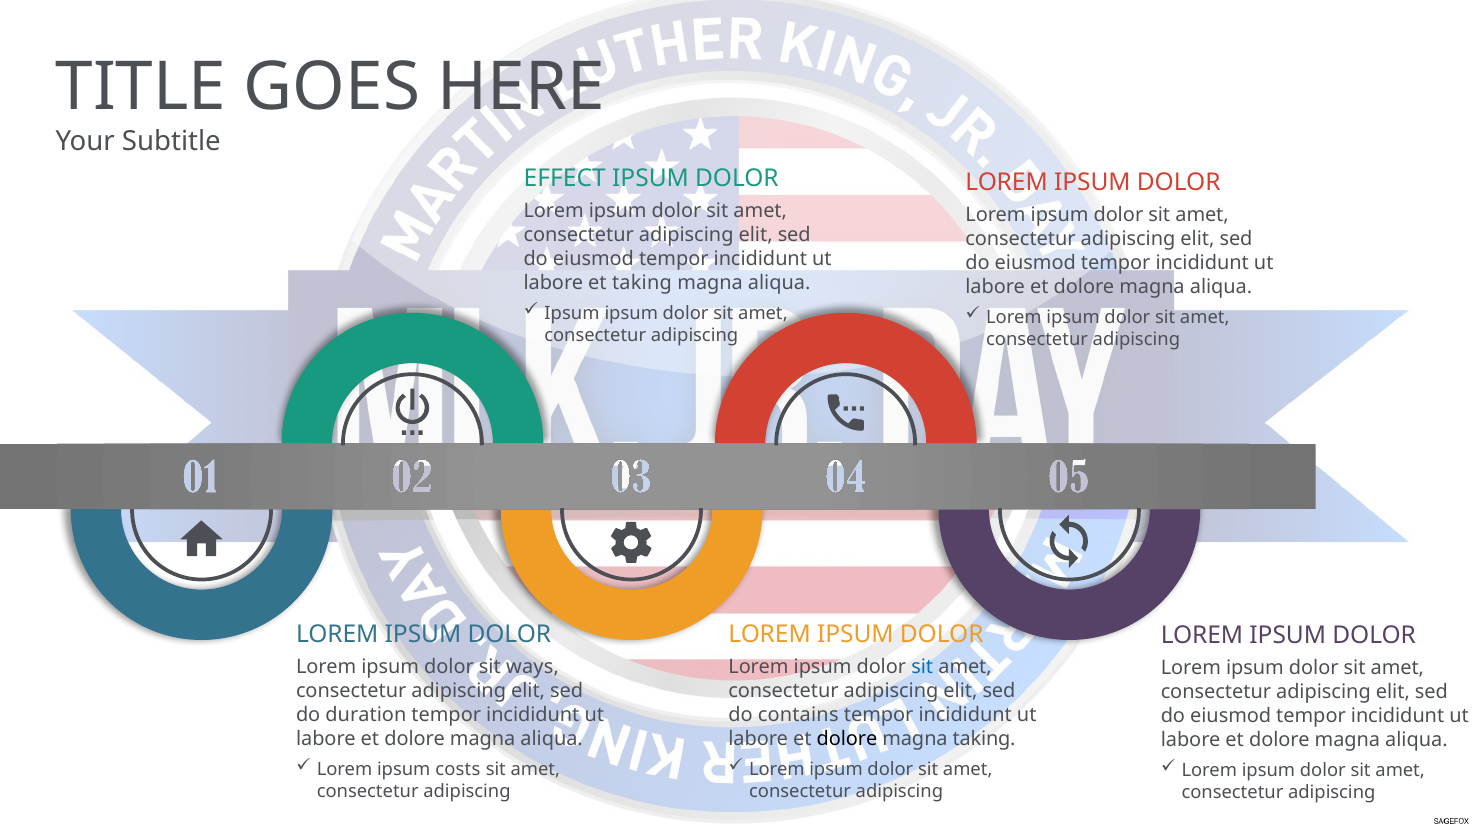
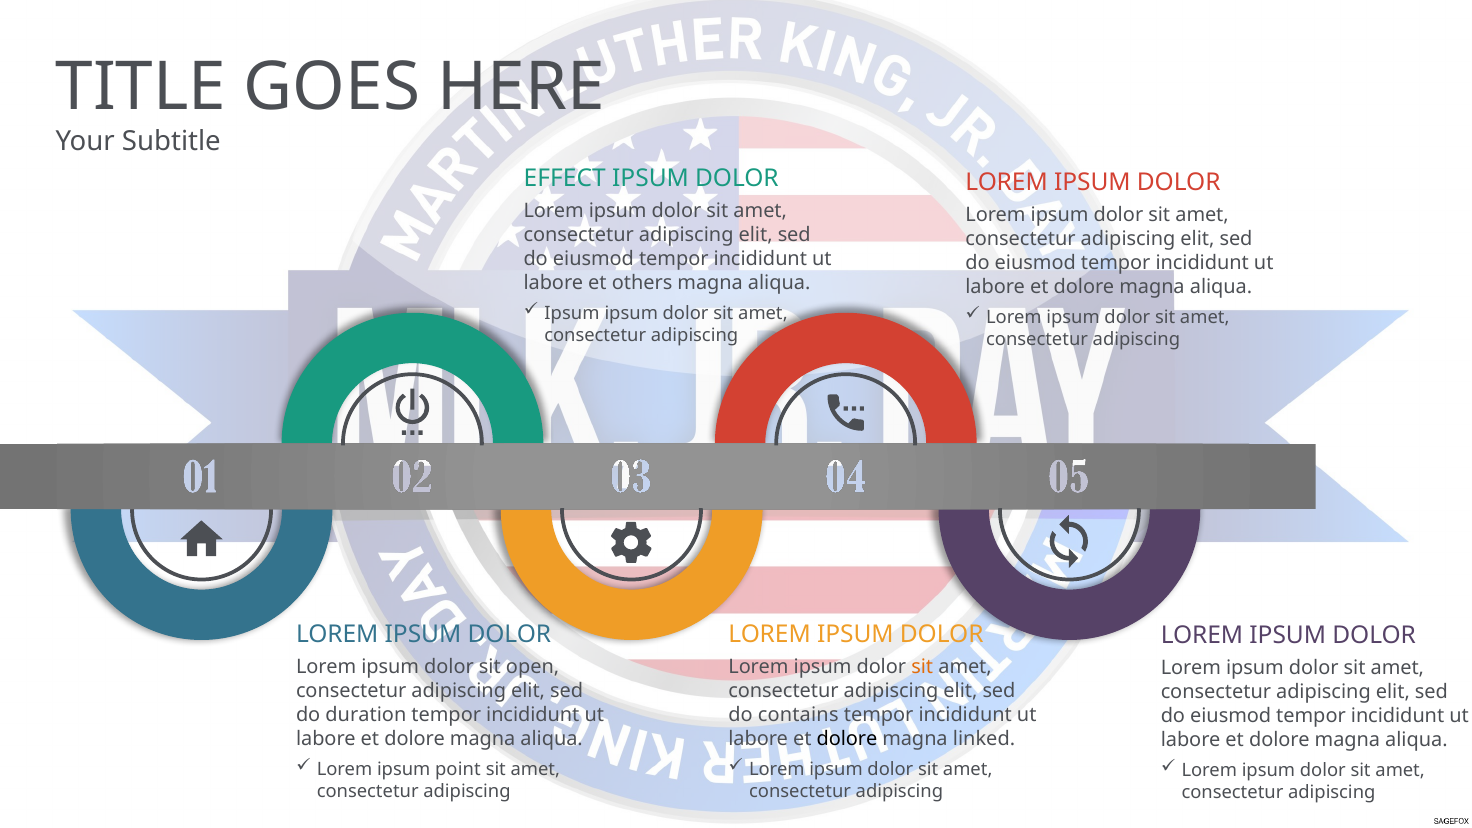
et taking: taking -> others
ways: ways -> open
sit at (922, 667) colour: blue -> orange
magna taking: taking -> linked
costs: costs -> point
